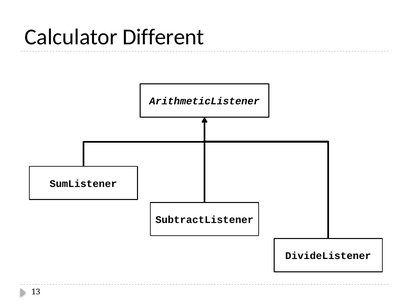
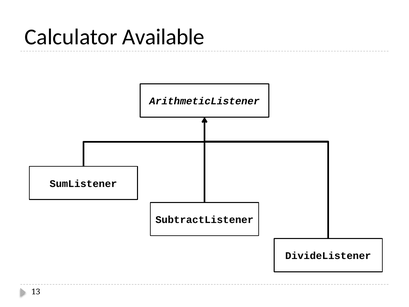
Different: Different -> Available
